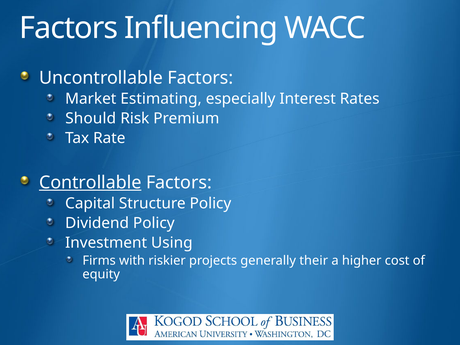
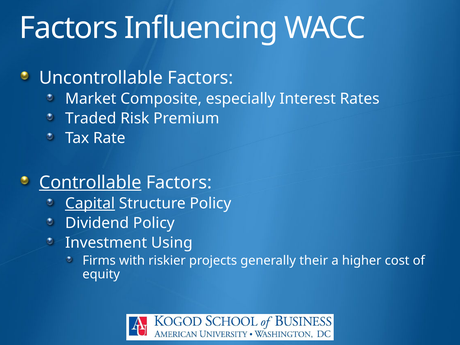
Estimating: Estimating -> Composite
Should: Should -> Traded
Capital underline: none -> present
